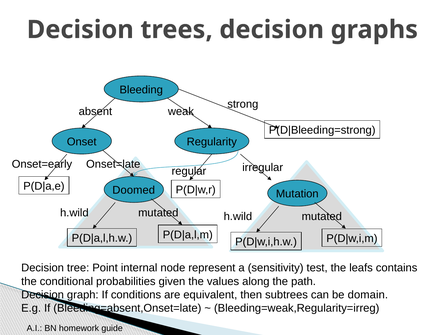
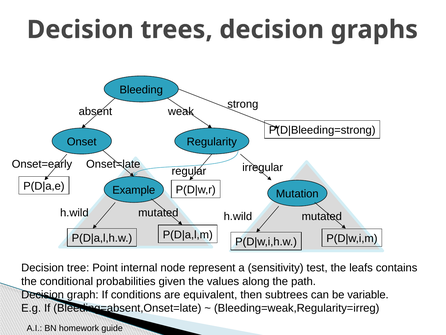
Doomed: Doomed -> Example
domain: domain -> variable
